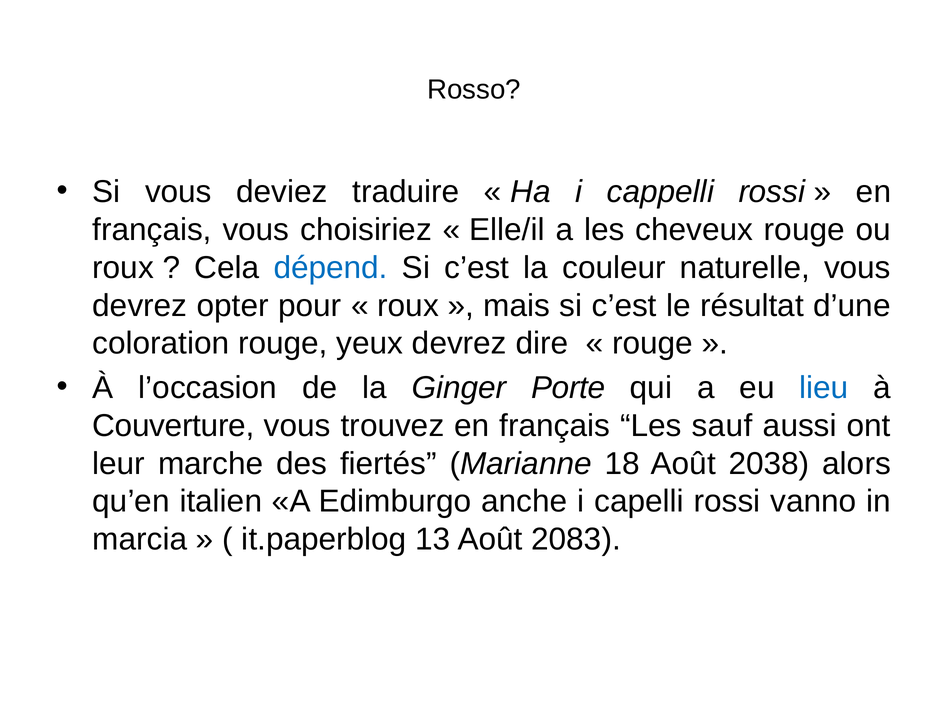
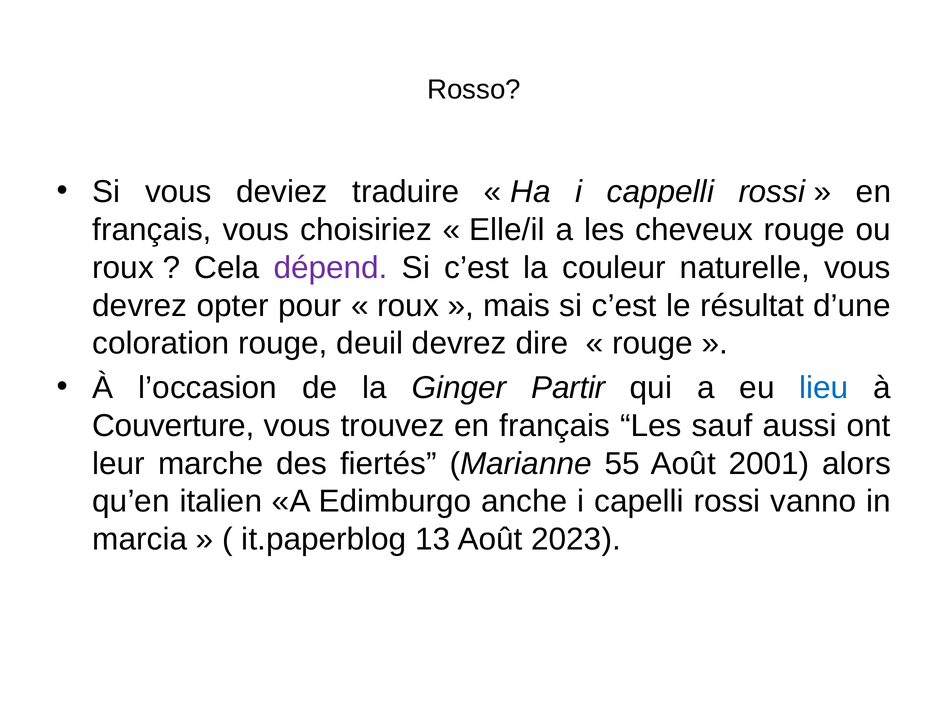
dépend colour: blue -> purple
yeux: yeux -> deuil
Porte: Porte -> Partir
18: 18 -> 55
2038: 2038 -> 2001
2083: 2083 -> 2023
